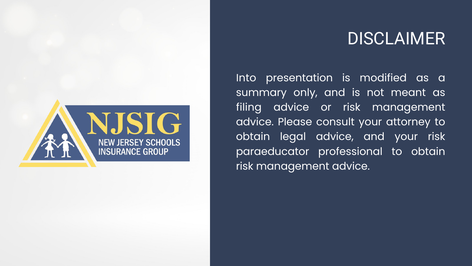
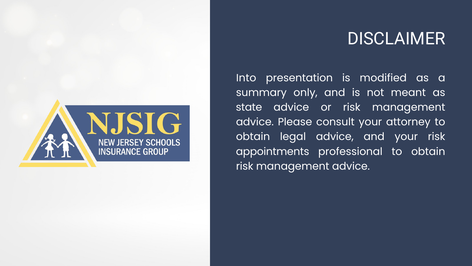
filing: filing -> state
paraeducator: paraeducator -> appointments
